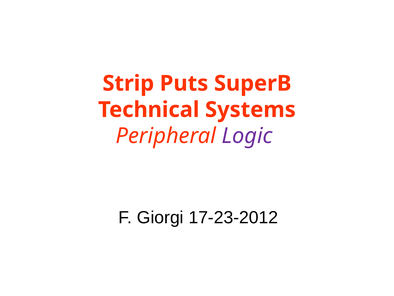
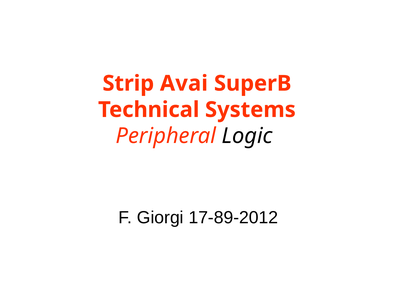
Puts: Puts -> Avai
Logic colour: purple -> black
17-23-2012: 17-23-2012 -> 17-89-2012
